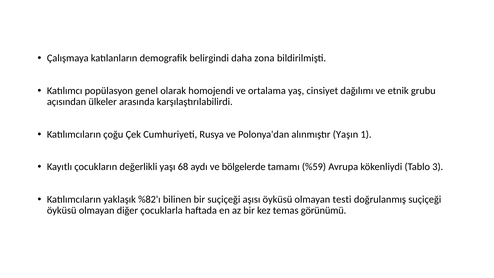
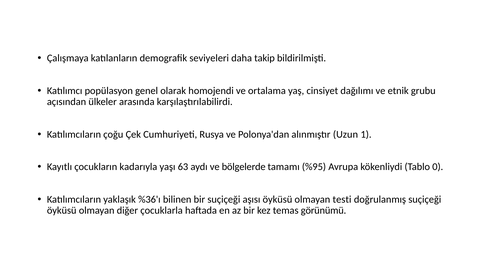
belirgindi: belirgindi -> seviyeleri
zona: zona -> takip
Yaşın: Yaşın -> Uzun
değerlikli: değerlikli -> kadarıyla
68: 68 -> 63
%59: %59 -> %95
3: 3 -> 0
%82'ı: %82'ı -> %36'ı
